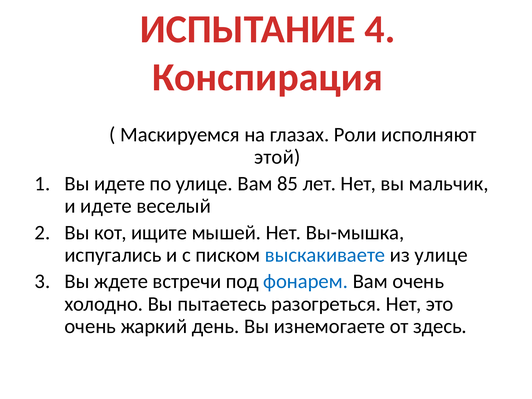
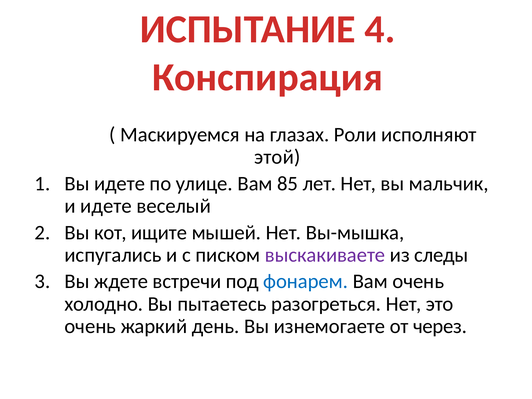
выскакиваете colour: blue -> purple
из улице: улице -> следы
здесь: здесь -> через
